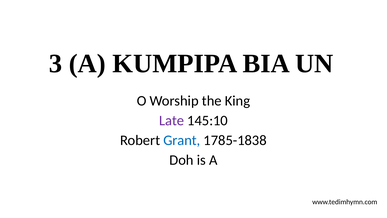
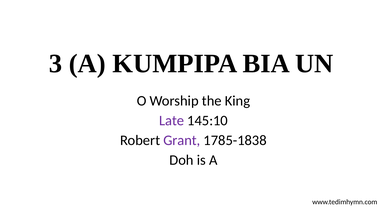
Grant colour: blue -> purple
